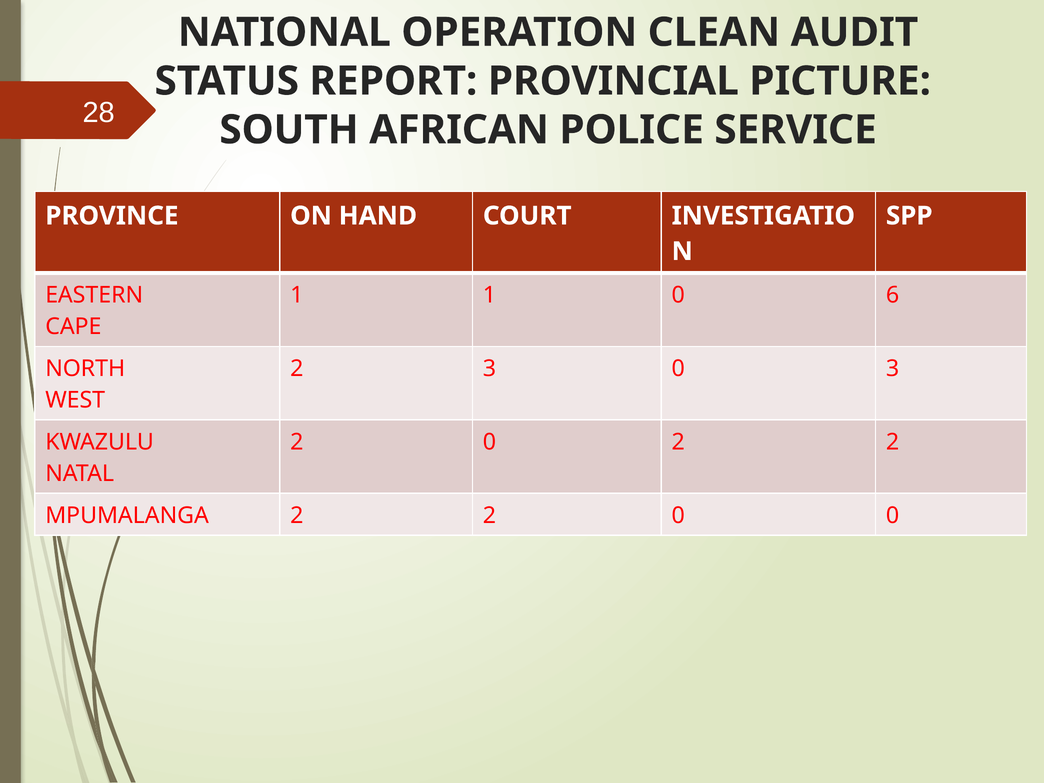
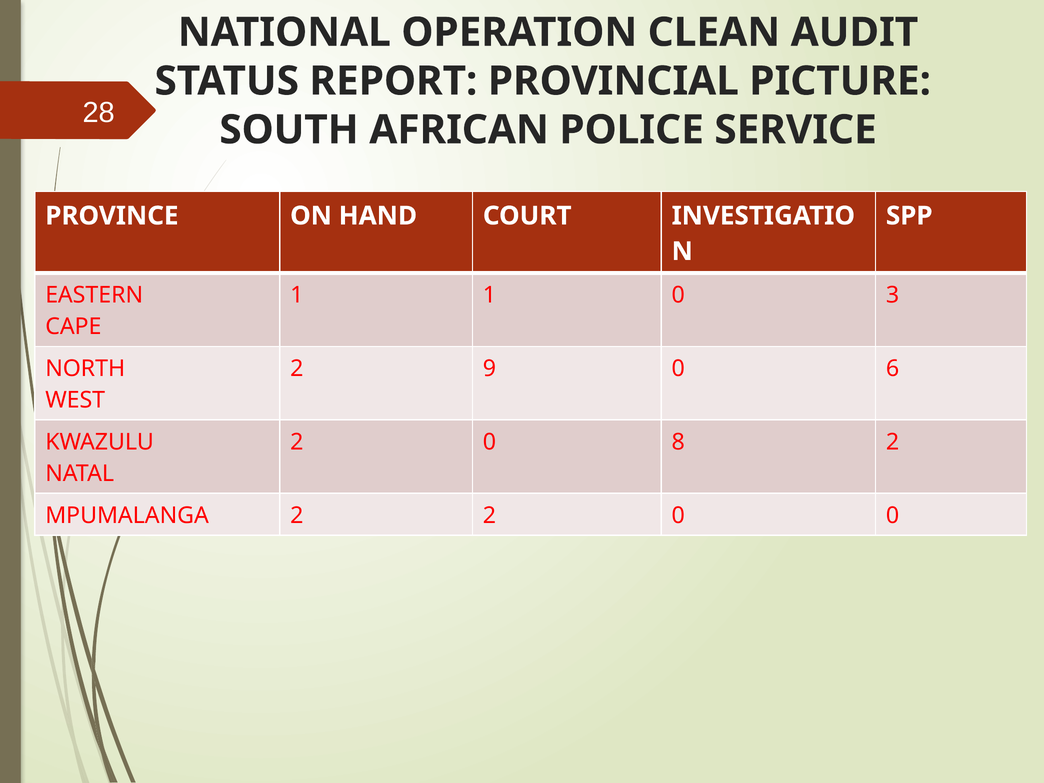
6: 6 -> 3
2 3: 3 -> 9
0 3: 3 -> 6
0 2: 2 -> 8
